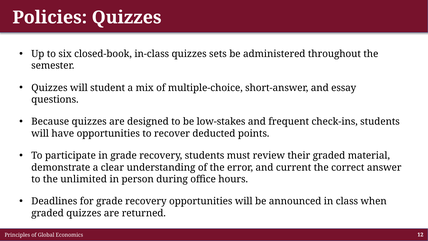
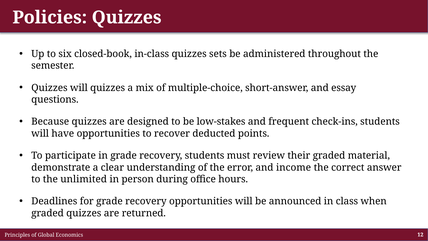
will student: student -> quizzes
current: current -> income
